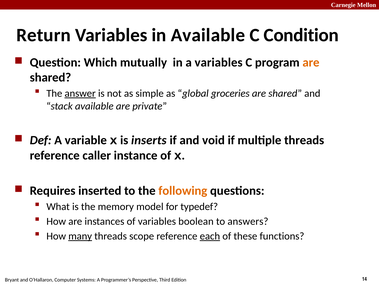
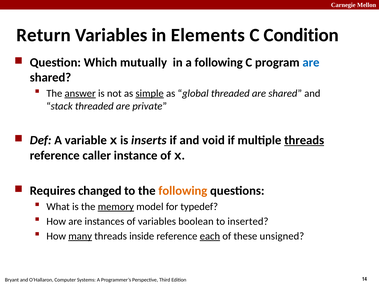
in Available: Available -> Elements
a variables: variables -> following
are at (311, 62) colour: orange -> blue
simple underline: none -> present
global groceries: groceries -> threaded
stack available: available -> threaded
threads at (304, 140) underline: none -> present
inserted: inserted -> changed
memory underline: none -> present
answers: answers -> inserted
scope: scope -> inside
functions: functions -> unsigned
